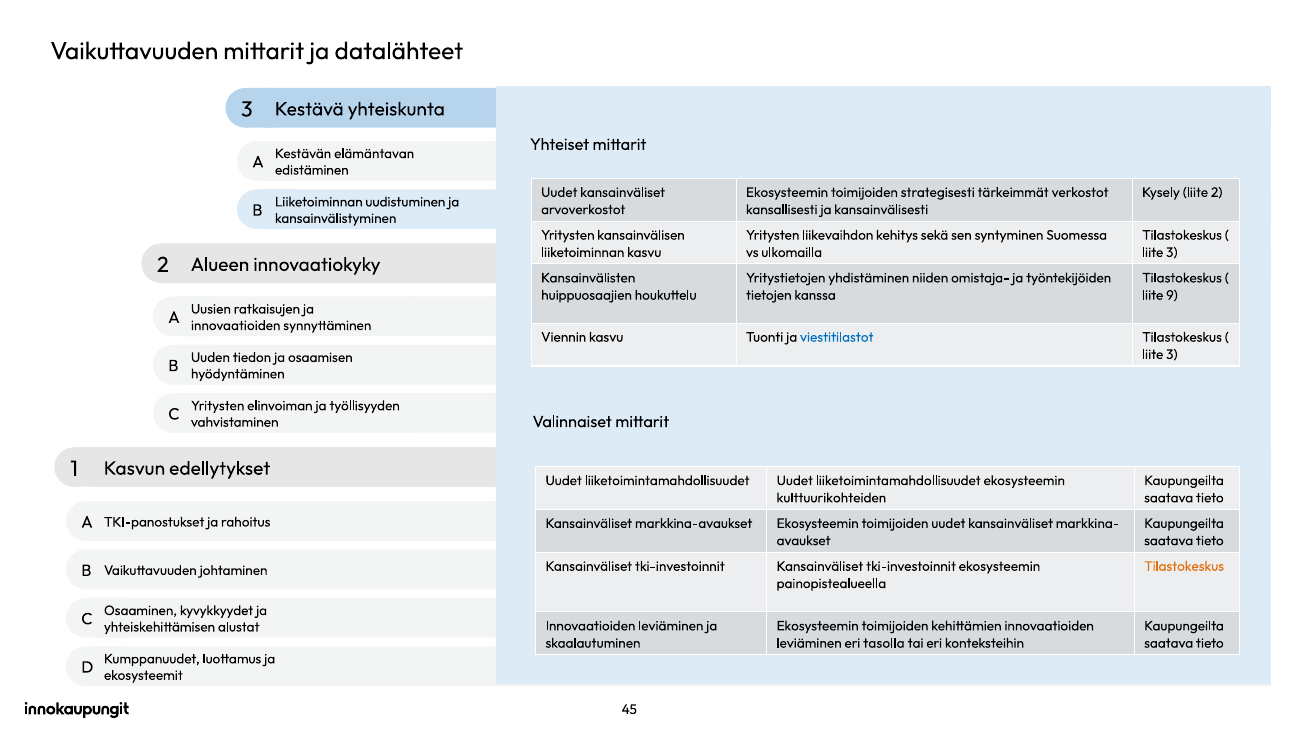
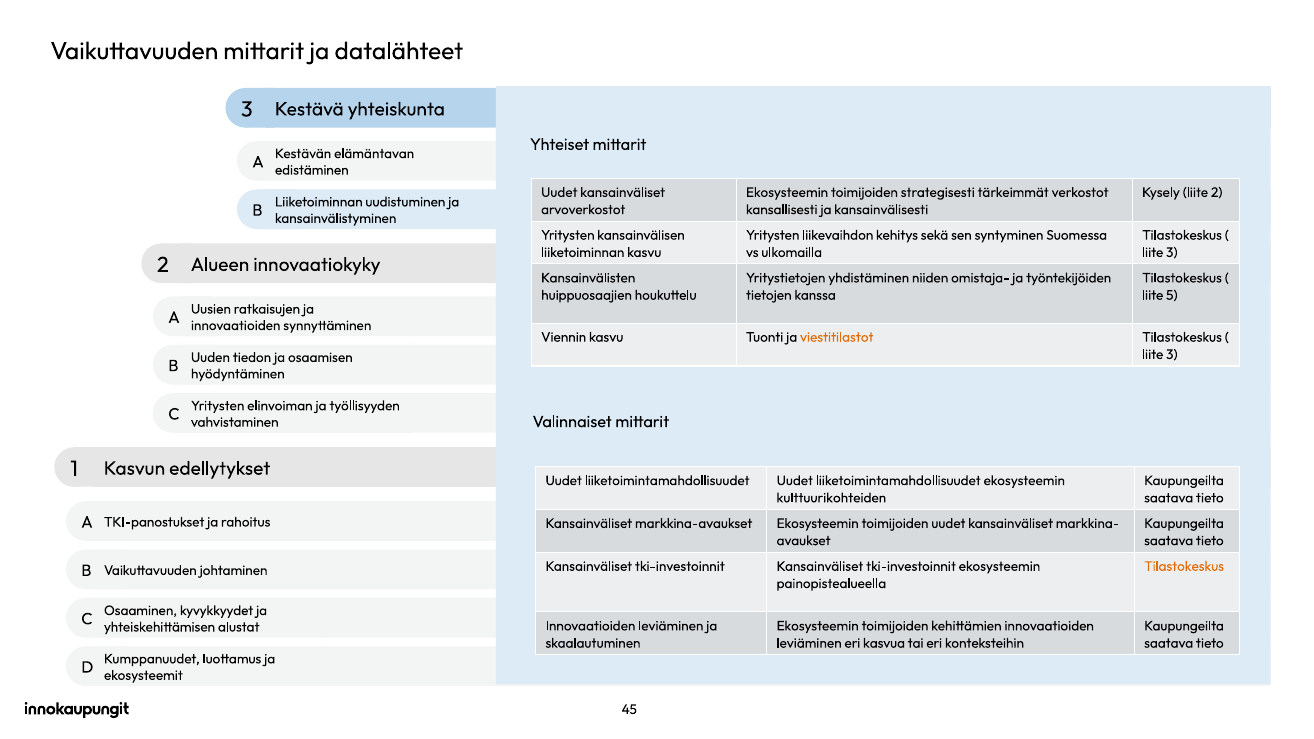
9: 9 -> 5
viestitilastot colour: blue -> orange
tasolla: tasolla -> kasvua
